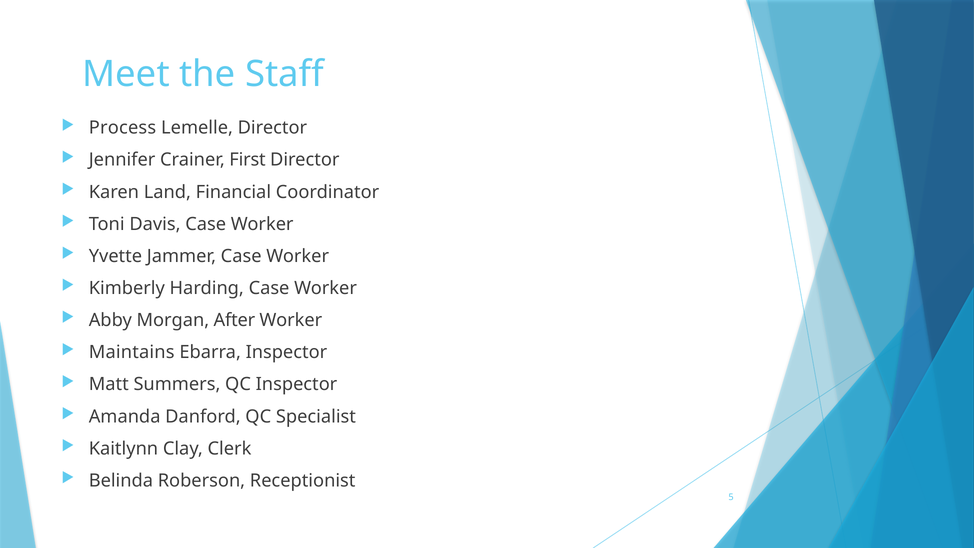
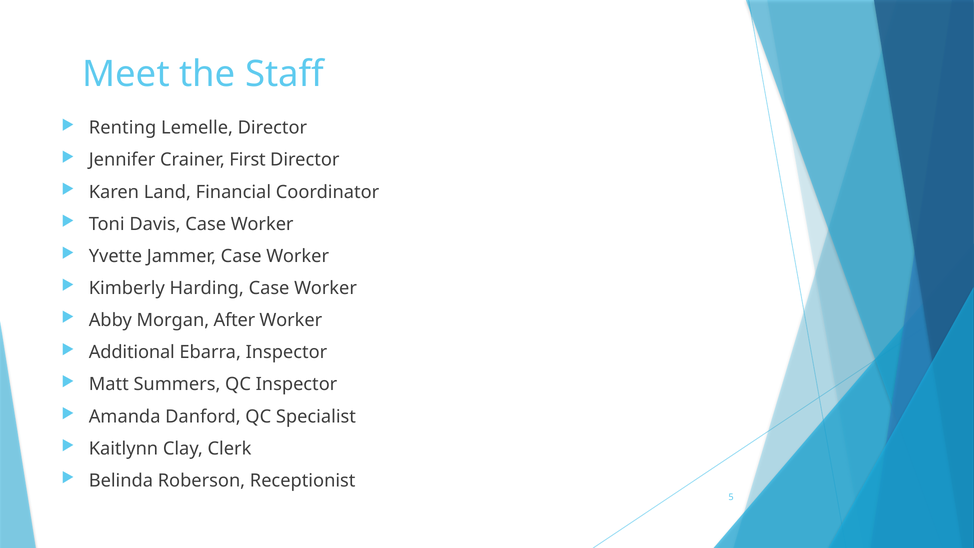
Process: Process -> Renting
Maintains: Maintains -> Additional
